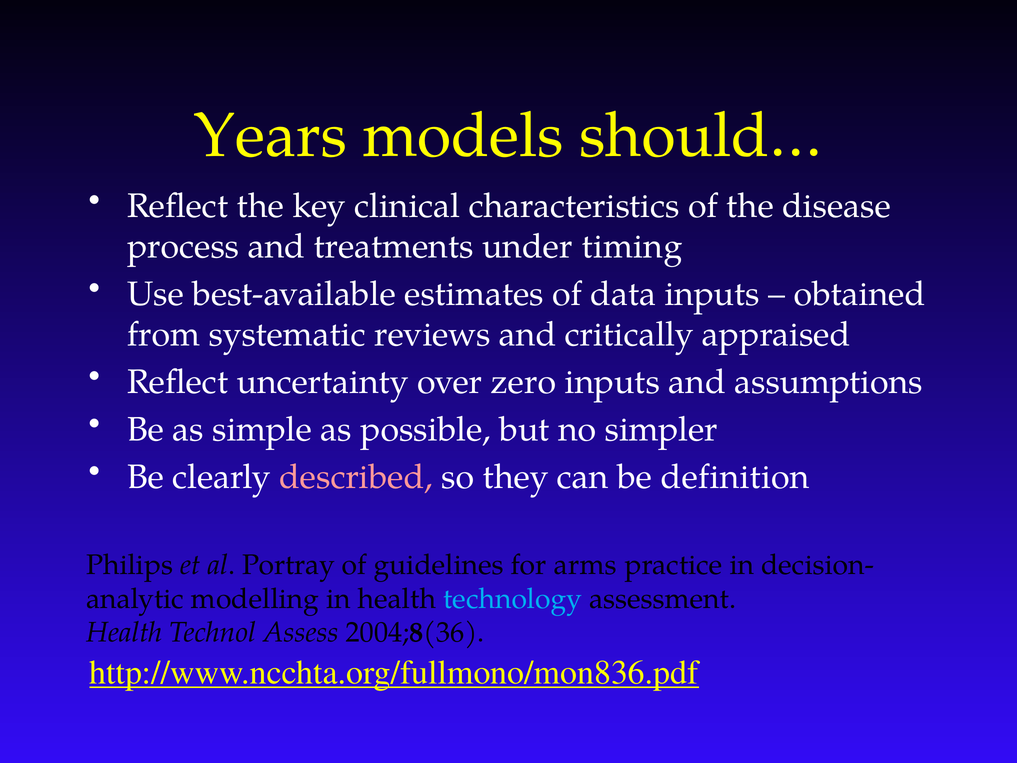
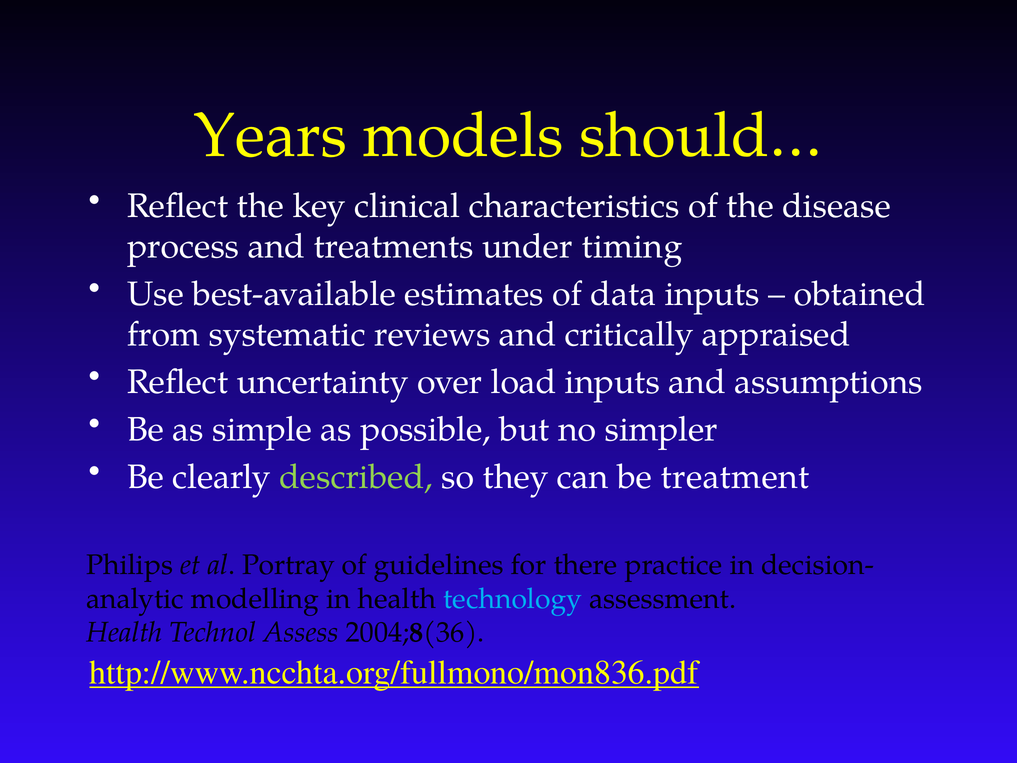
zero: zero -> load
described colour: pink -> light green
definition: definition -> treatment
arms: arms -> there
